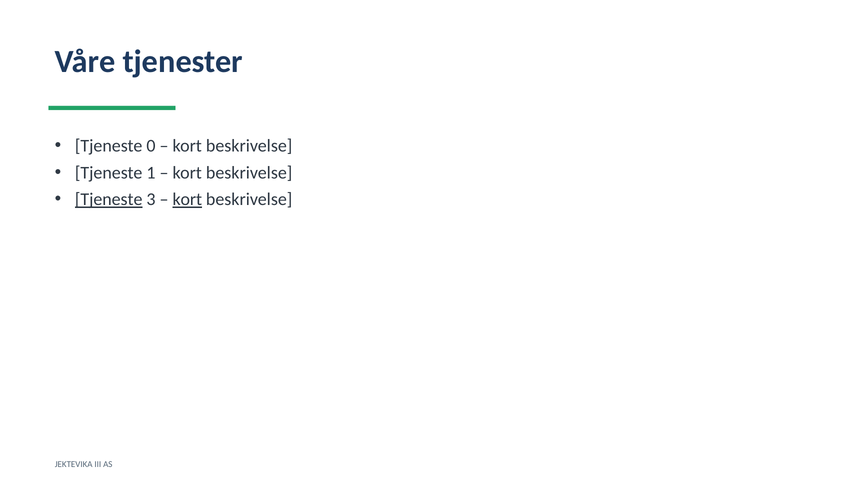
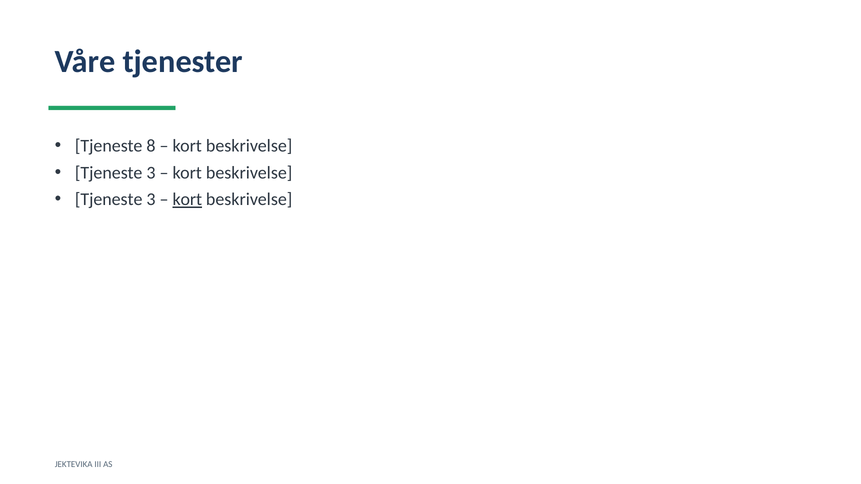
0: 0 -> 8
1 at (151, 173): 1 -> 3
Tjeneste at (109, 200) underline: present -> none
